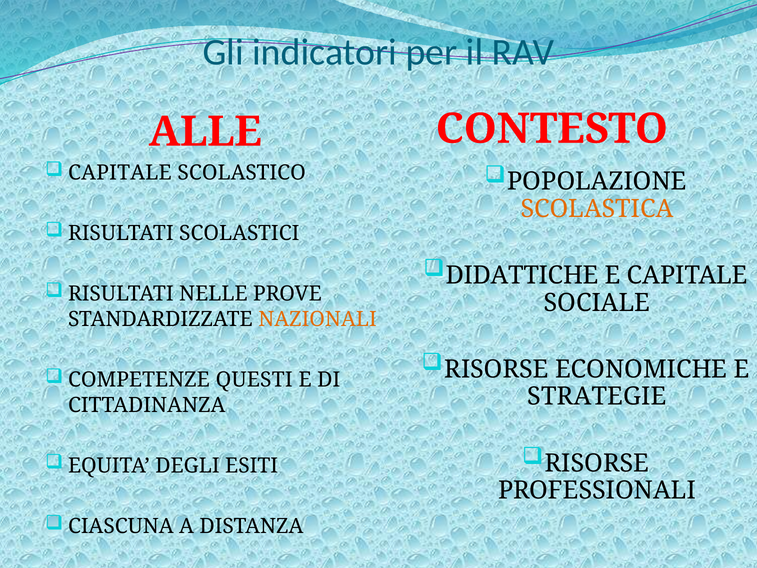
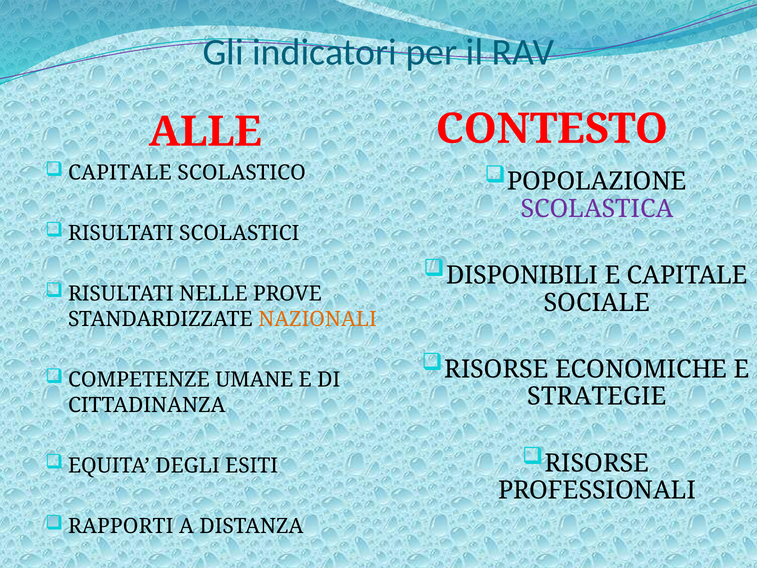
SCOLASTICA colour: orange -> purple
DIDATTICHE: DIDATTICHE -> DISPONIBILI
QUESTI: QUESTI -> UMANE
CIASCUNA: CIASCUNA -> RAPPORTI
